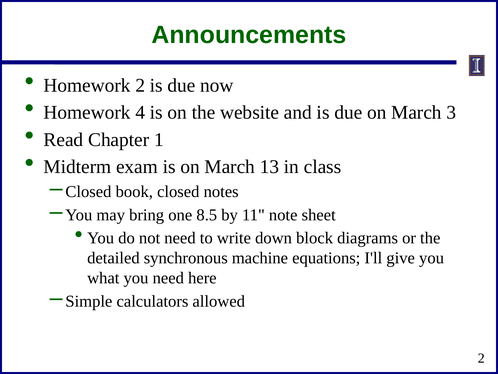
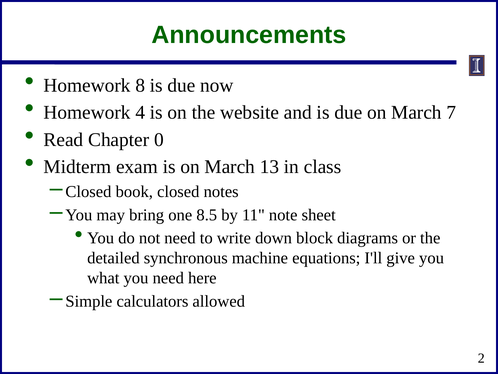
Homework 2: 2 -> 8
3: 3 -> 7
1: 1 -> 0
